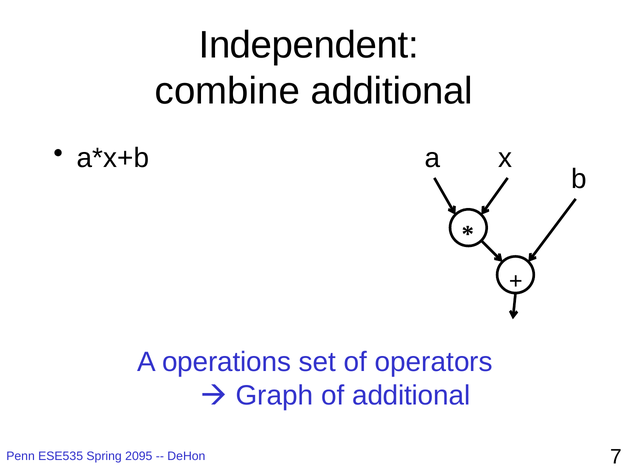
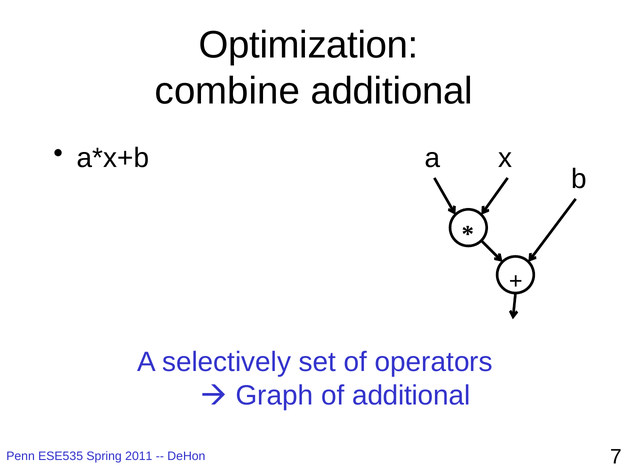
Independent: Independent -> Optimization
operations: operations -> selectively
2095: 2095 -> 2011
